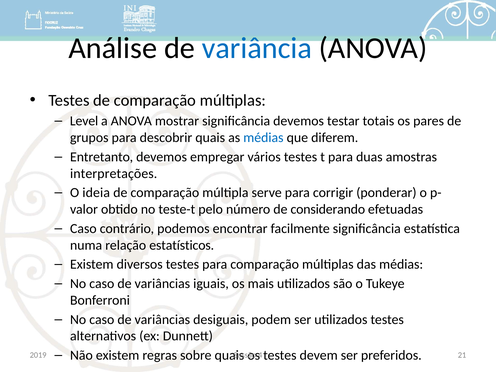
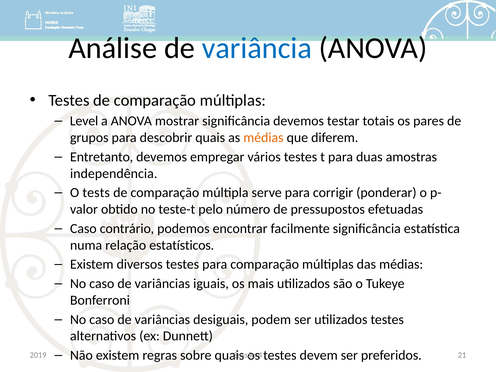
médias at (263, 138) colour: blue -> orange
interpretações: interpretações -> independência
ideia: ideia -> tests
considerando: considerando -> pressupostos
